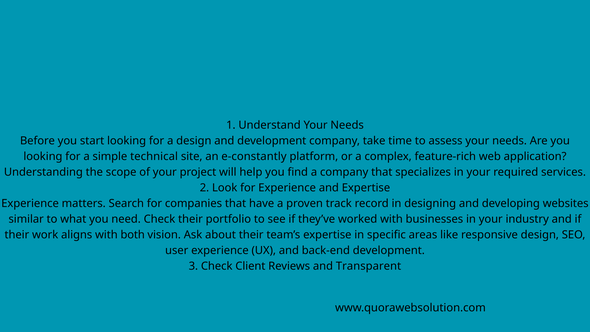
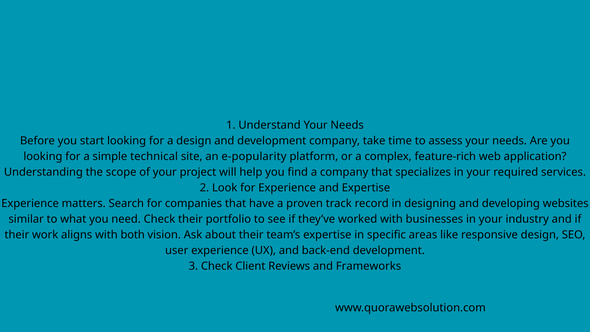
e-constantly: e-constantly -> e-popularity
Transparent: Transparent -> Frameworks
